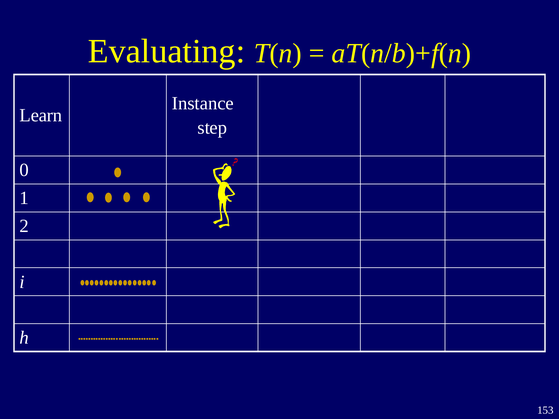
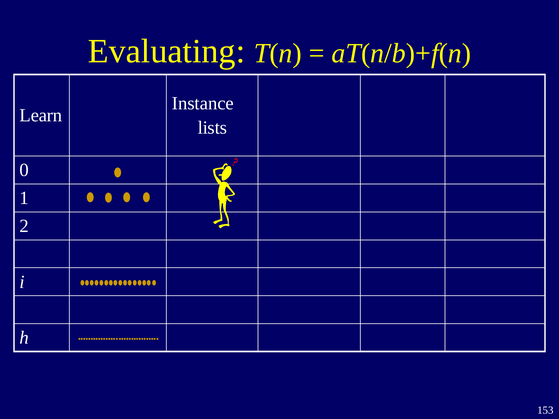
step: step -> lists
